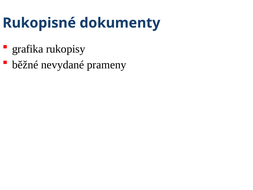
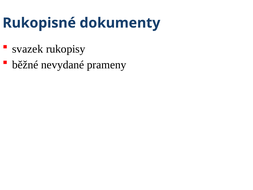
grafika: grafika -> svazek
